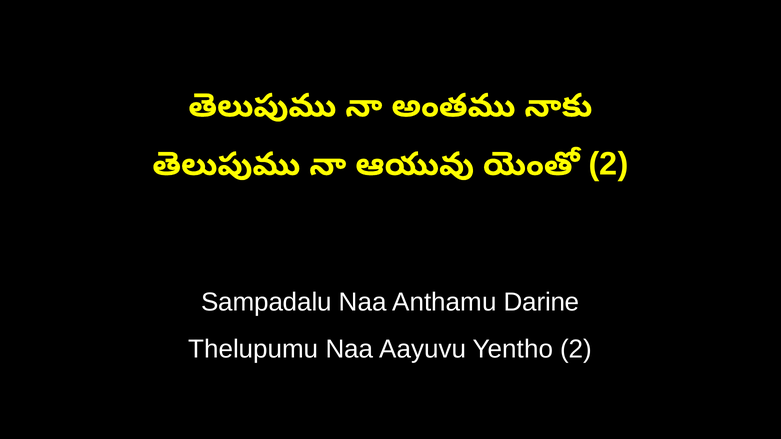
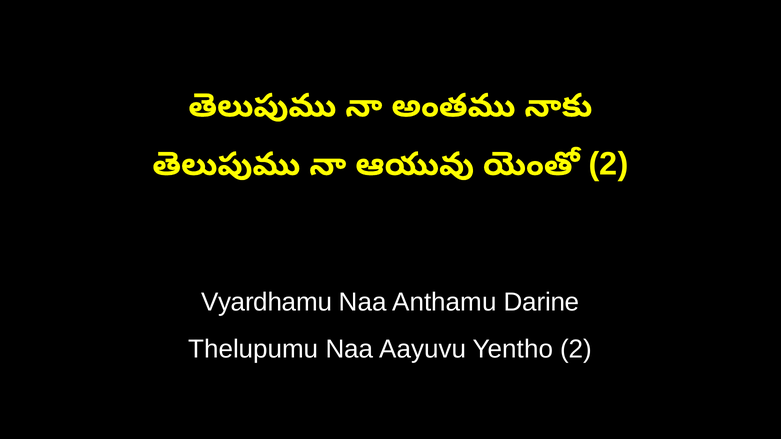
Sampadalu: Sampadalu -> Vyardhamu
